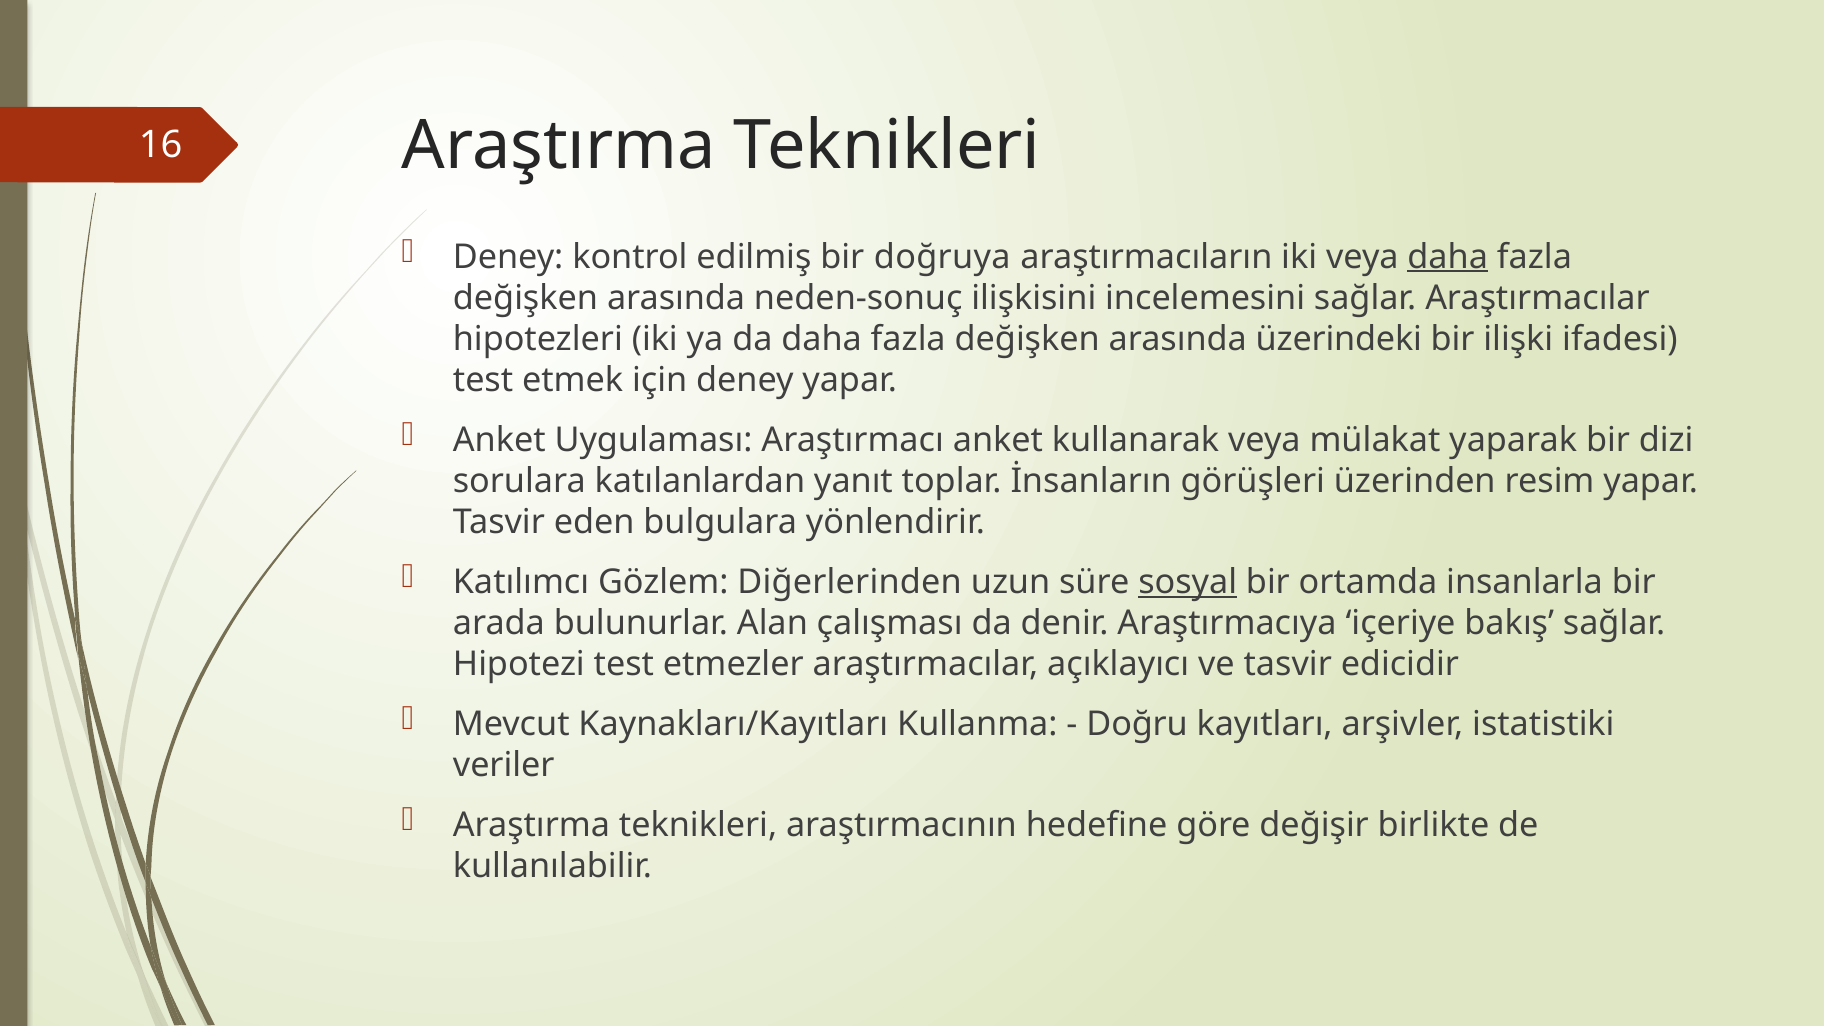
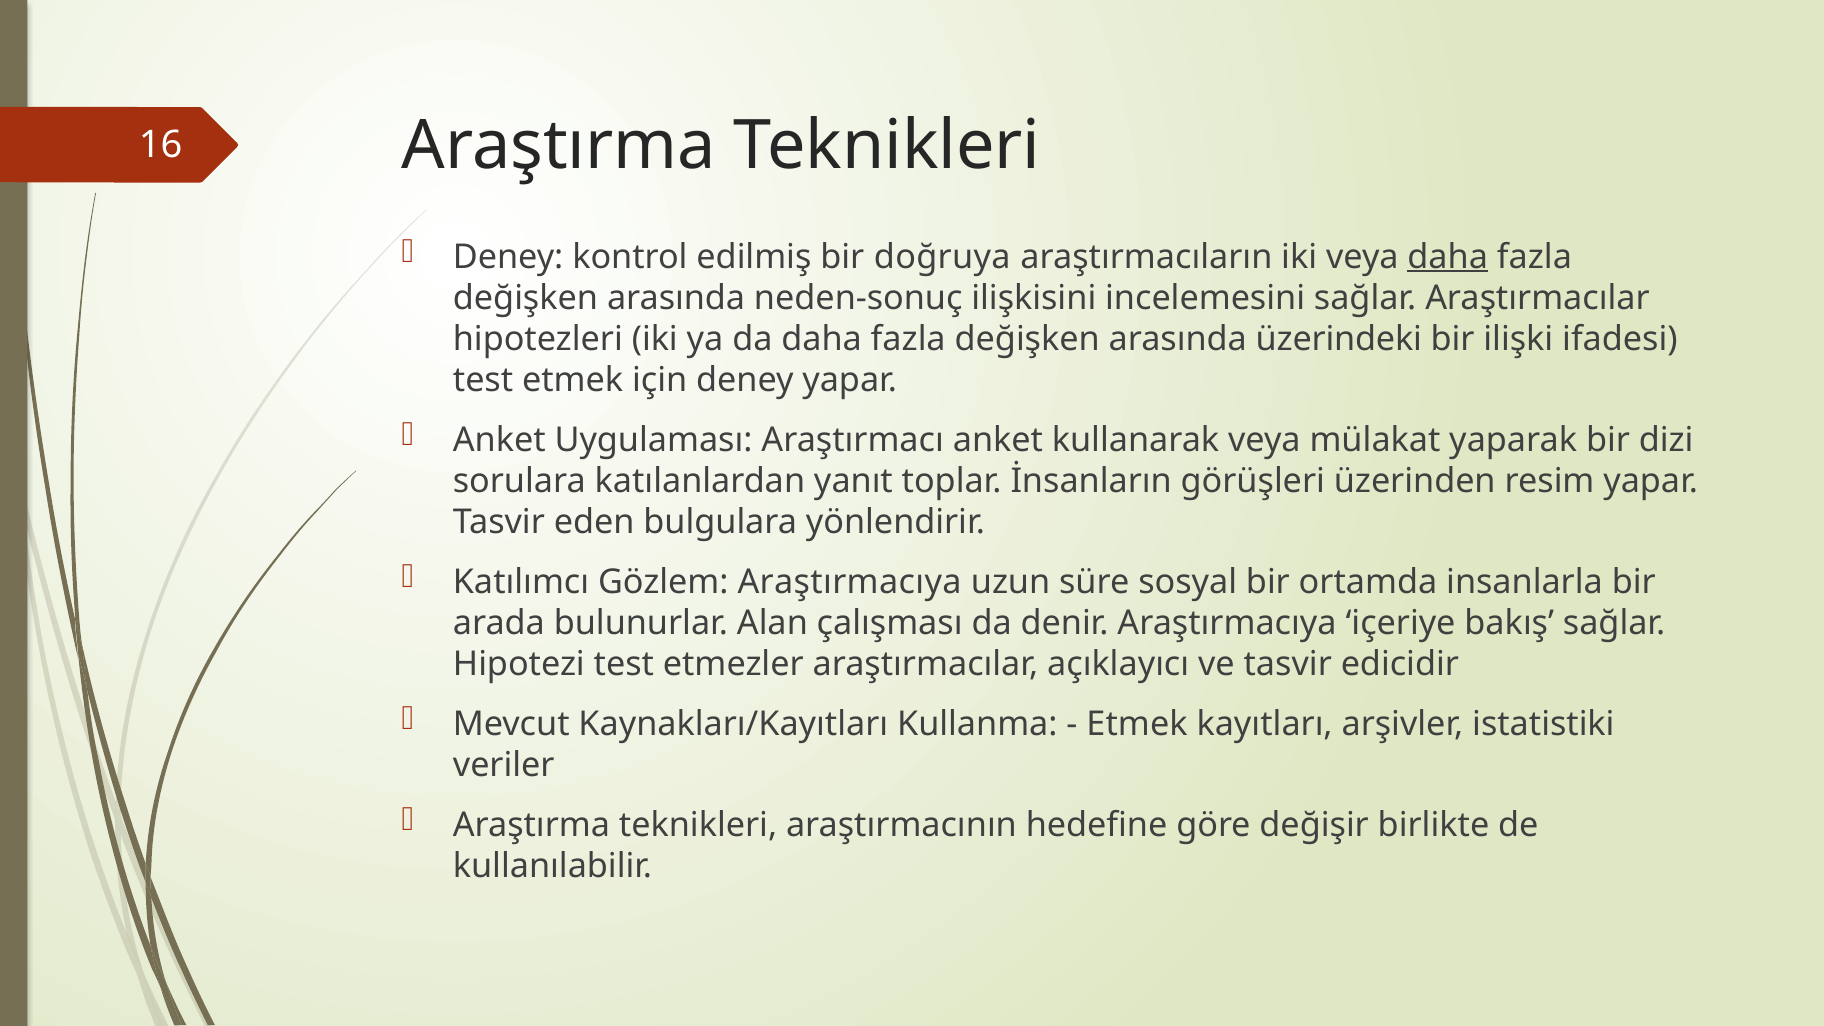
Gözlem Diğerlerinden: Diğerlerinden -> Araştırmacıya
sosyal underline: present -> none
Doğru at (1137, 724): Doğru -> Etmek
